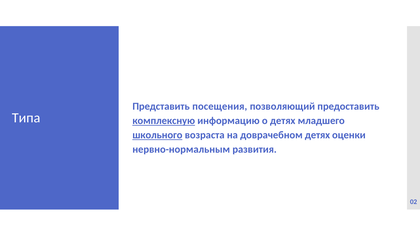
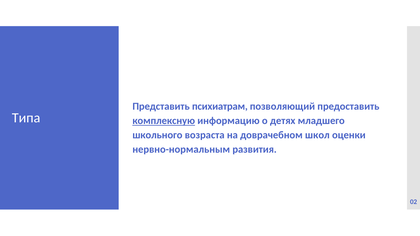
посещения: посещения -> психиатрам
школьного underline: present -> none
доврачебном детях: детях -> школ
